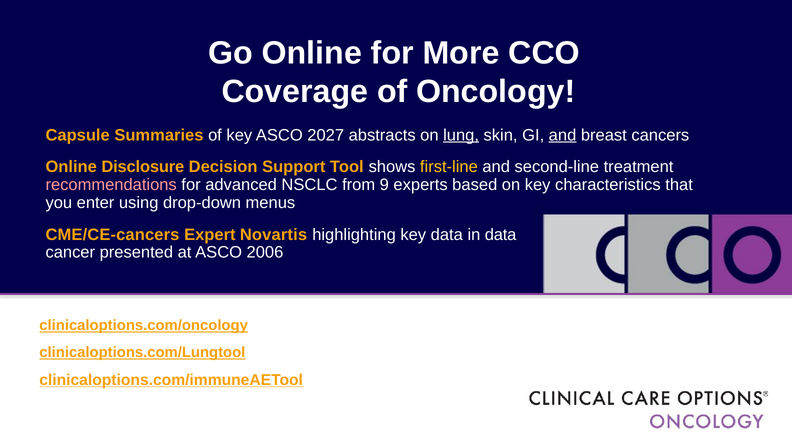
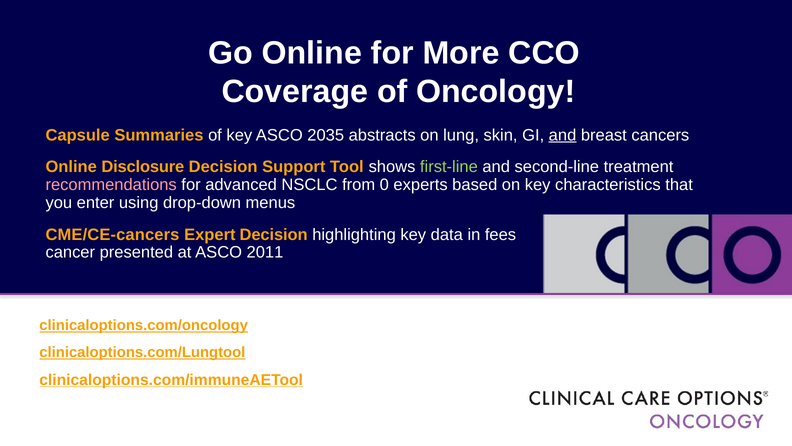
2027: 2027 -> 2035
lung underline: present -> none
first-line colour: yellow -> light green
9: 9 -> 0
Expert Novartis: Novartis -> Decision
in data: data -> fees
2006: 2006 -> 2011
